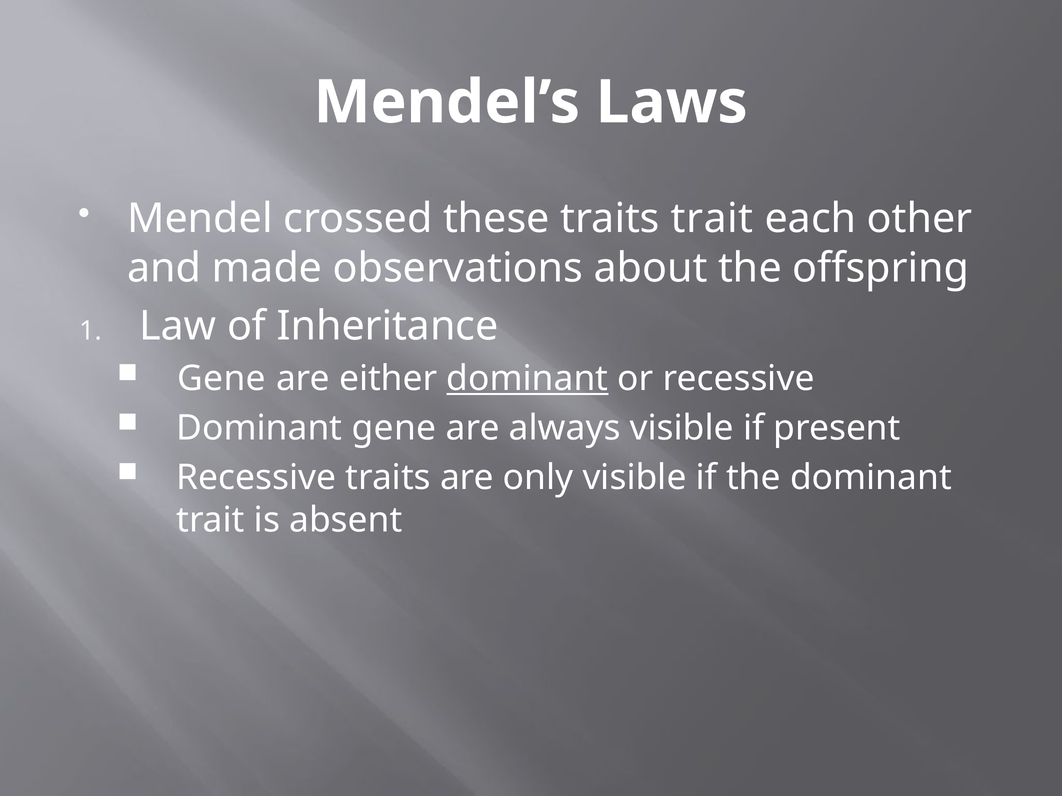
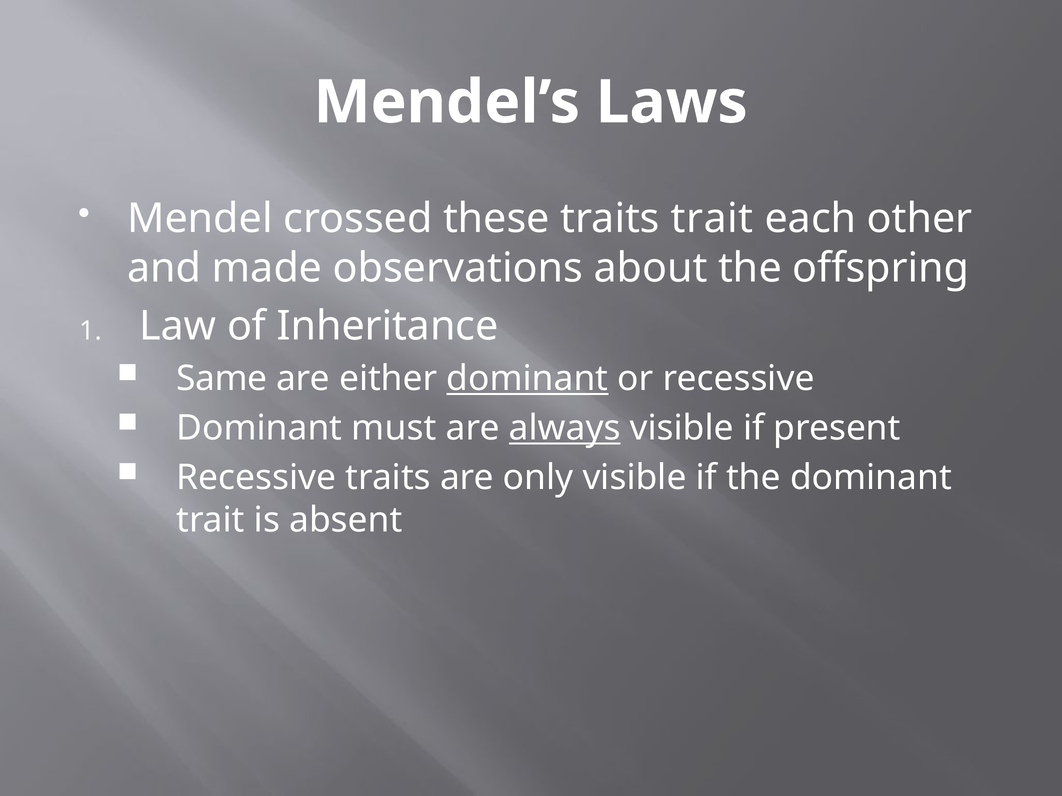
Gene at (221, 379): Gene -> Same
Dominant gene: gene -> must
always underline: none -> present
